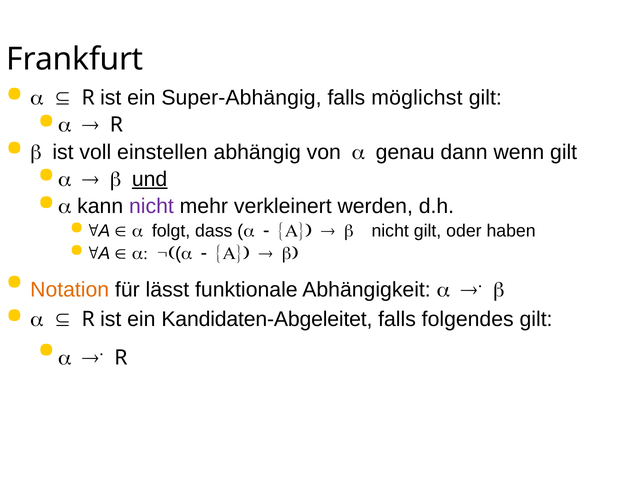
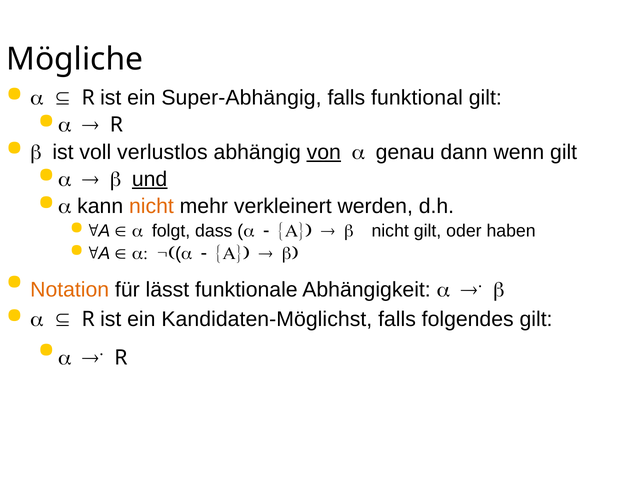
Frankfurt: Frankfurt -> Mögliche
möglichst: möglichst -> funktional
einstellen: einstellen -> verlustlos
von underline: none -> present
nicht at (151, 206) colour: purple -> orange
Kandidaten-Abgeleitet: Kandidaten-Abgeleitet -> Kandidaten-Möglichst
